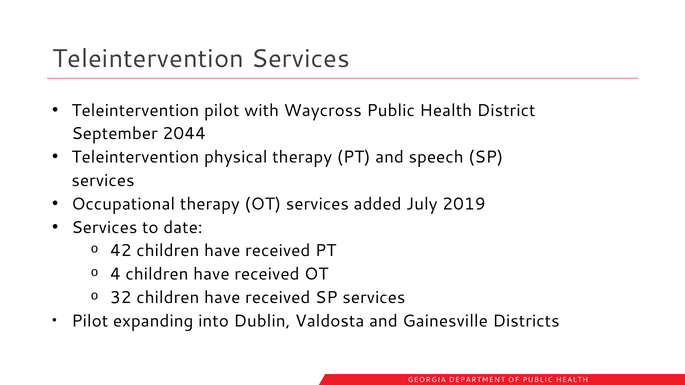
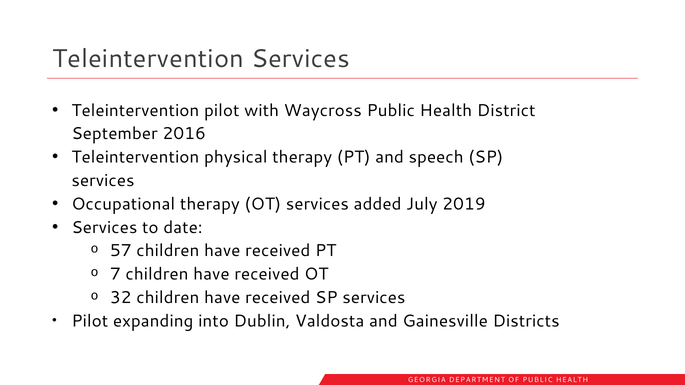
2044: 2044 -> 2016
42: 42 -> 57
4: 4 -> 7
